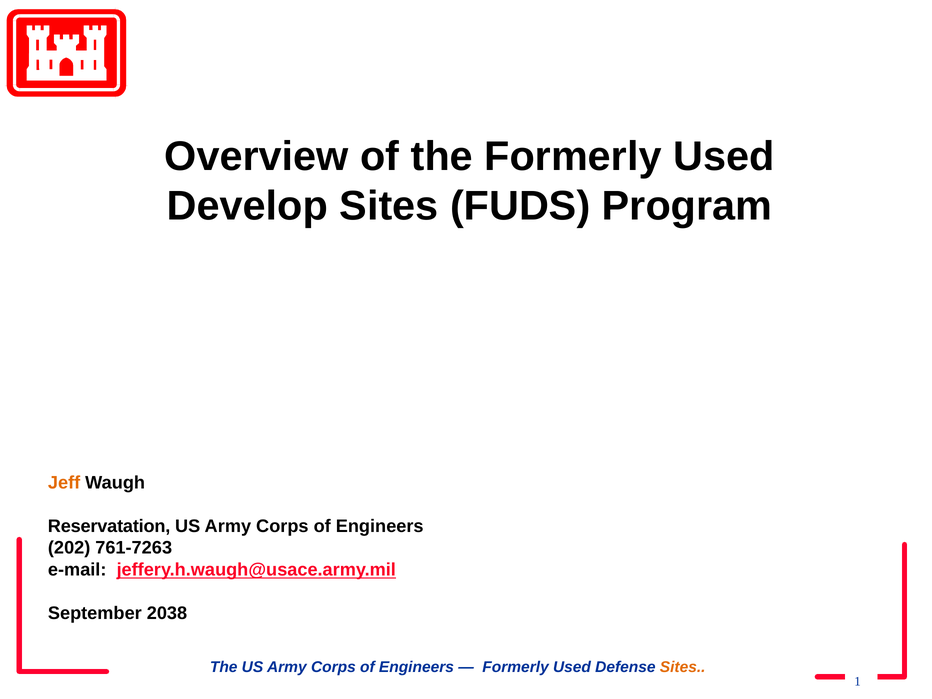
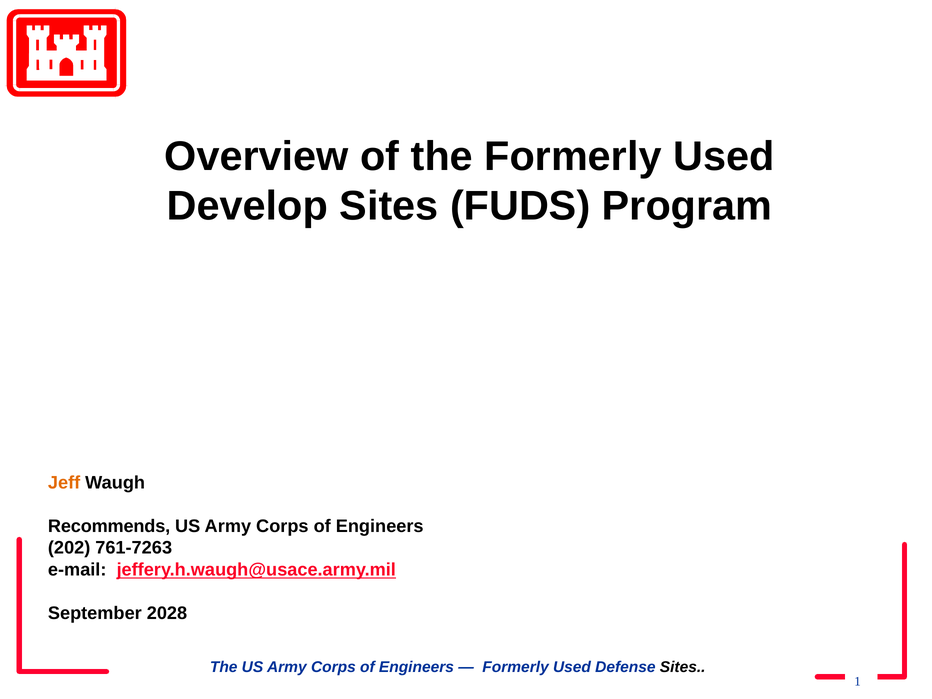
Reservatation: Reservatation -> Recommends
2038: 2038 -> 2028
Sites at (683, 667) colour: orange -> black
